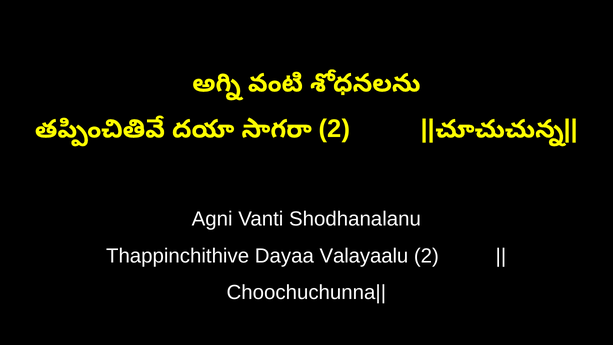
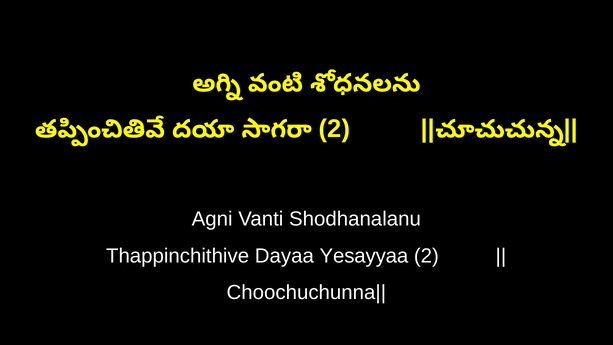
Valayaalu: Valayaalu -> Yesayyaa
